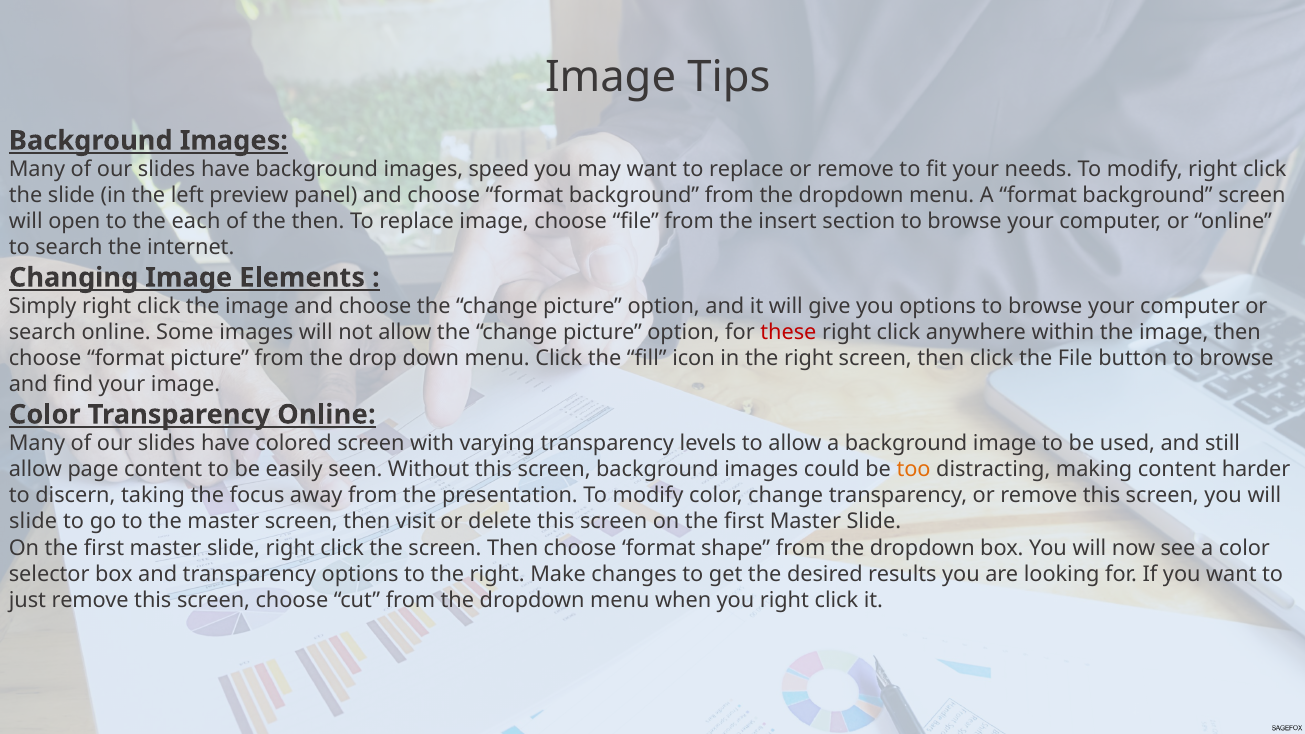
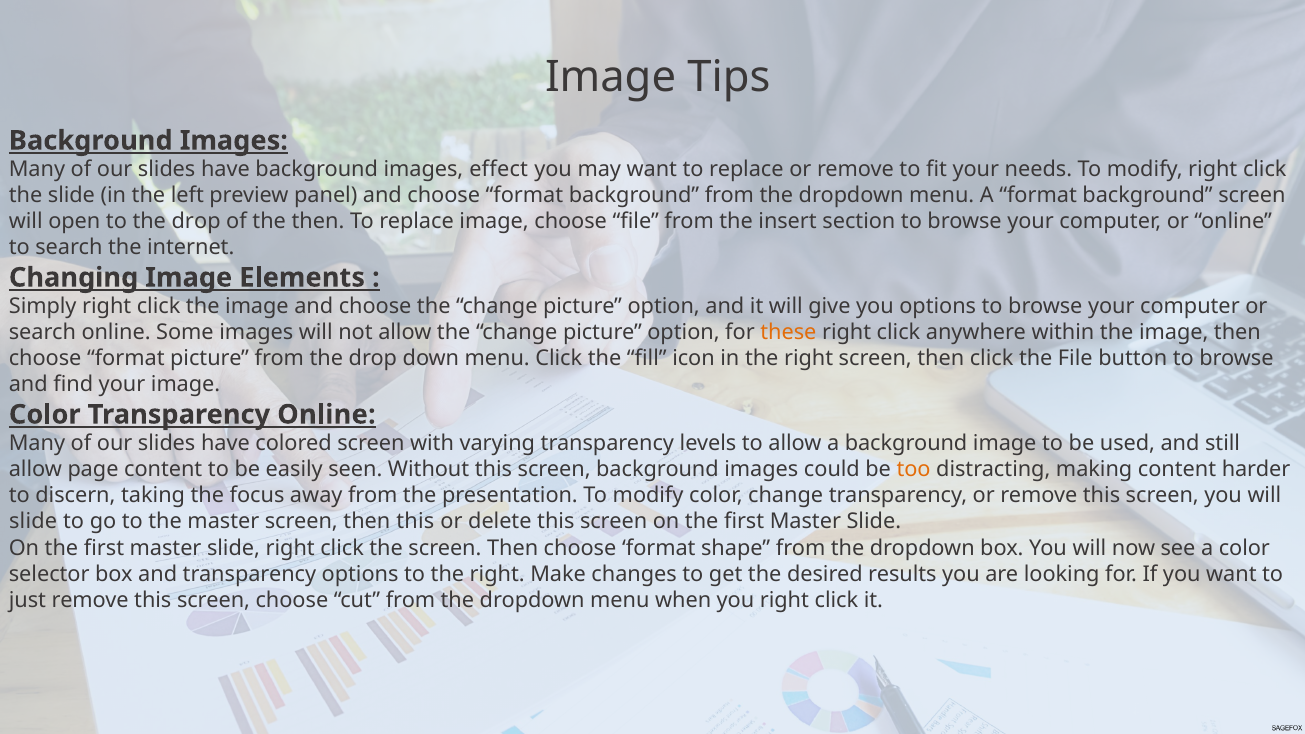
speed: speed -> effect
to the each: each -> drop
these colour: red -> orange
then visit: visit -> this
